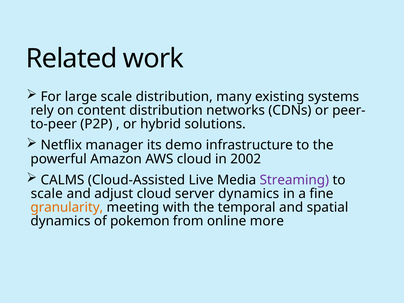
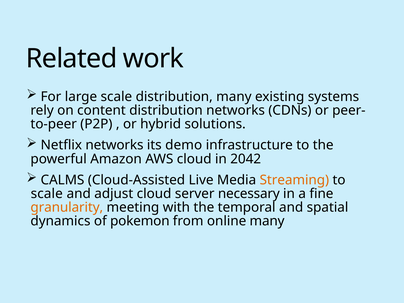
Netflix manager: manager -> networks
2002: 2002 -> 2042
Streaming colour: purple -> orange
server dynamics: dynamics -> necessary
online more: more -> many
